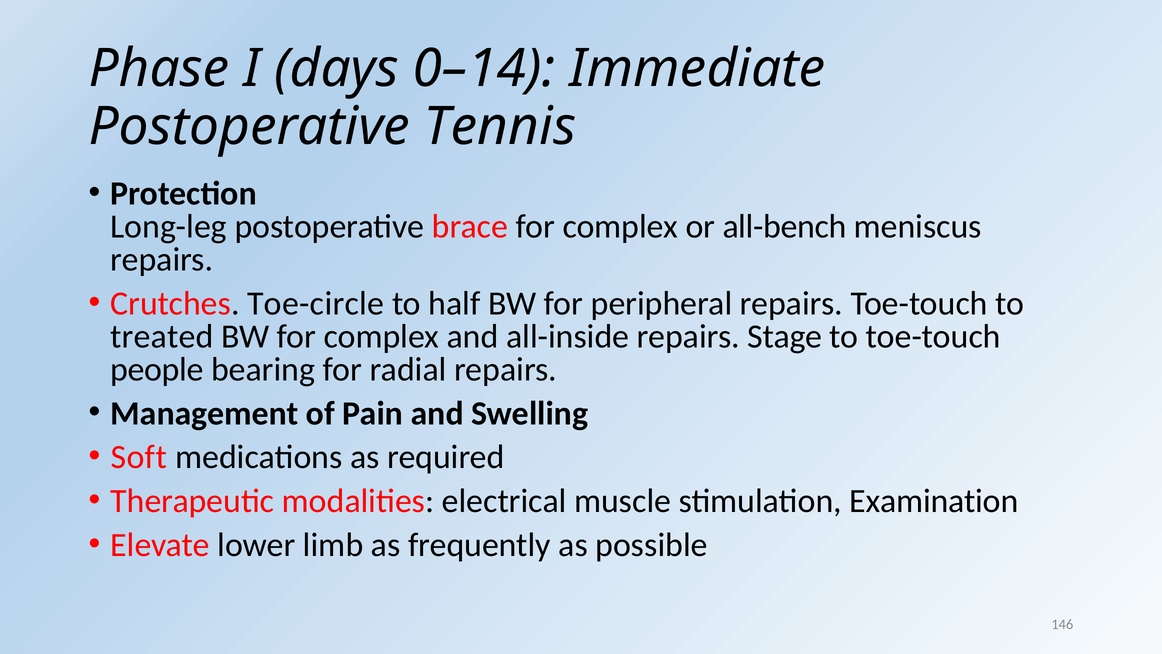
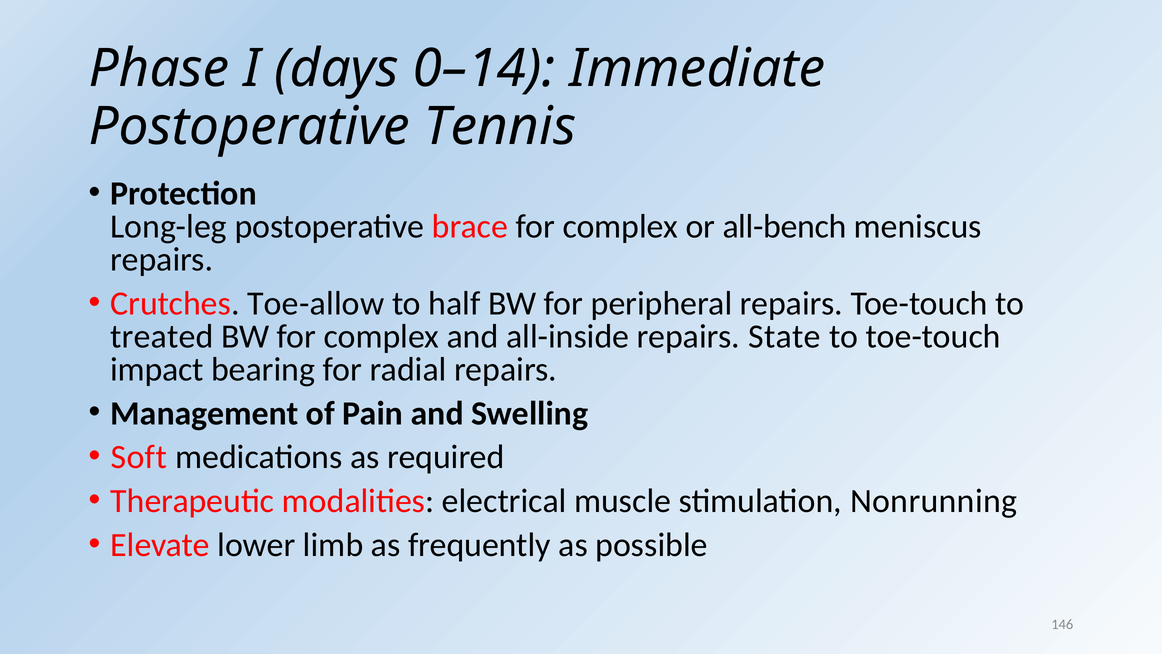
Toe-circle: Toe-circle -> Toe-allow
Stage: Stage -> State
people: people -> impact
Examination: Examination -> Nonrunning
